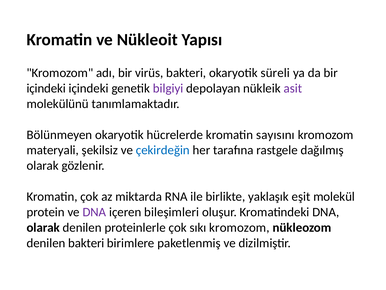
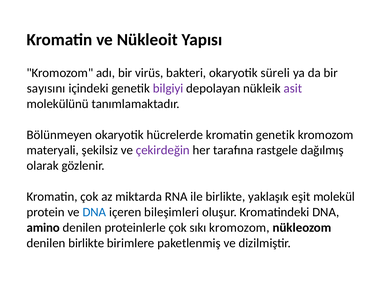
içindeki at (46, 88): içindeki -> sayısını
kromatin sayısını: sayısını -> genetik
çekirdeğin colour: blue -> purple
DNA at (94, 212) colour: purple -> blue
olarak at (43, 227): olarak -> amino
denilen bakteri: bakteri -> birlikte
